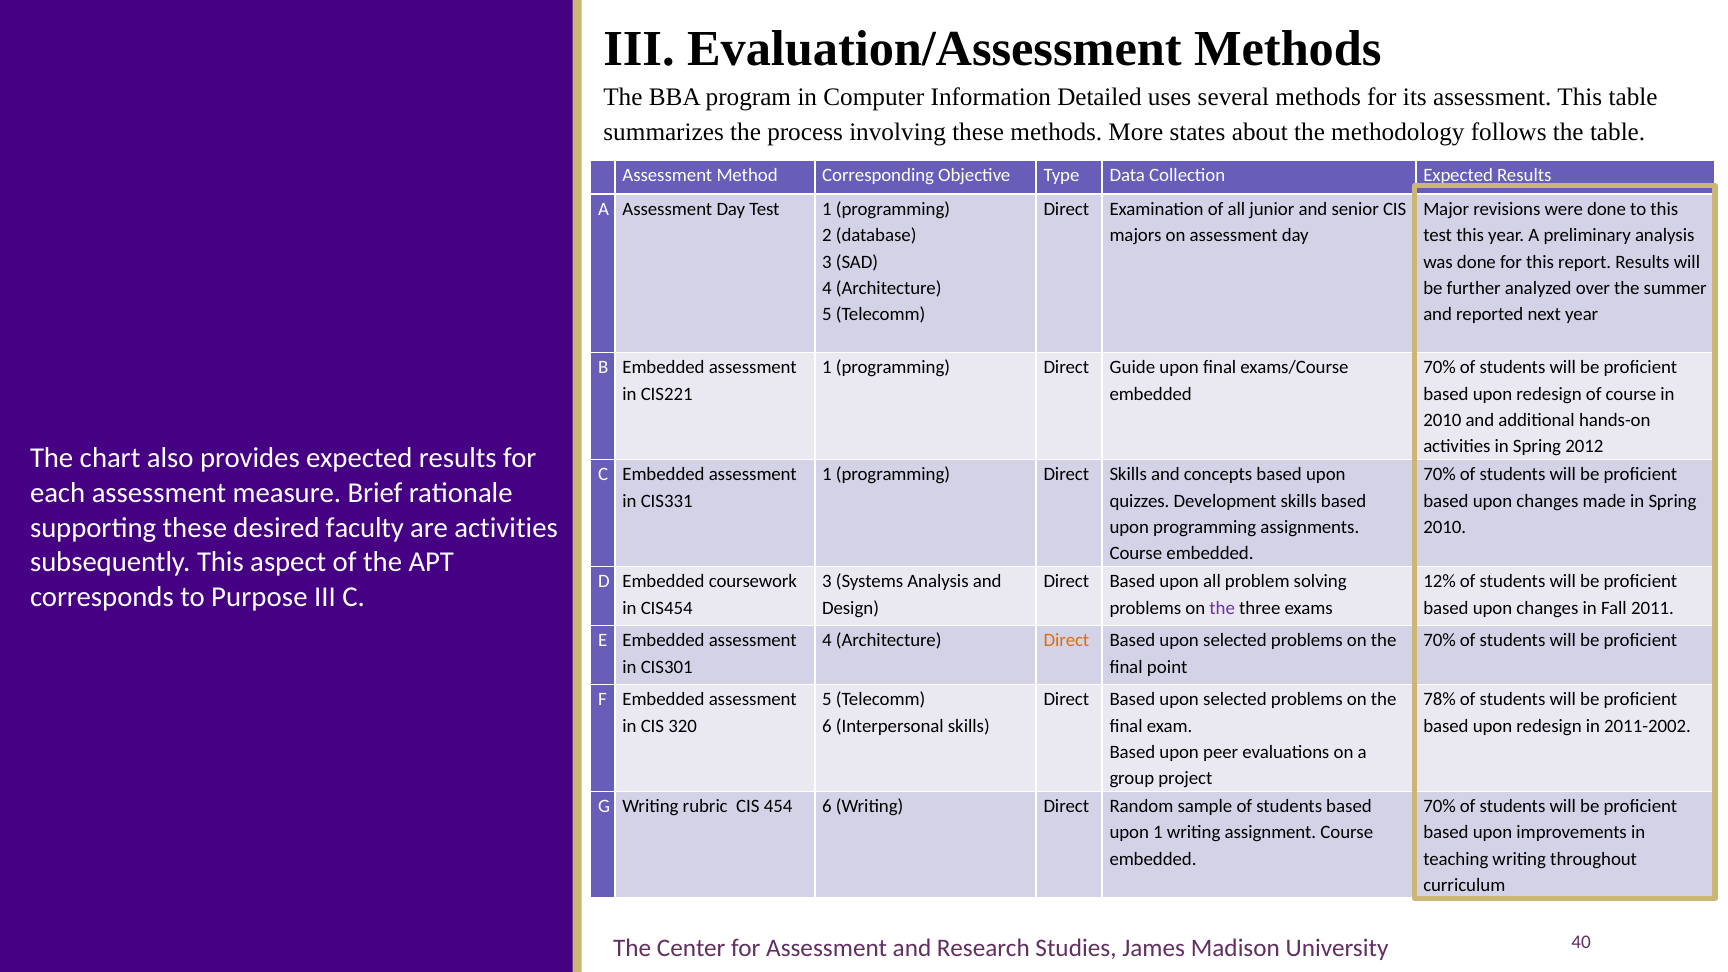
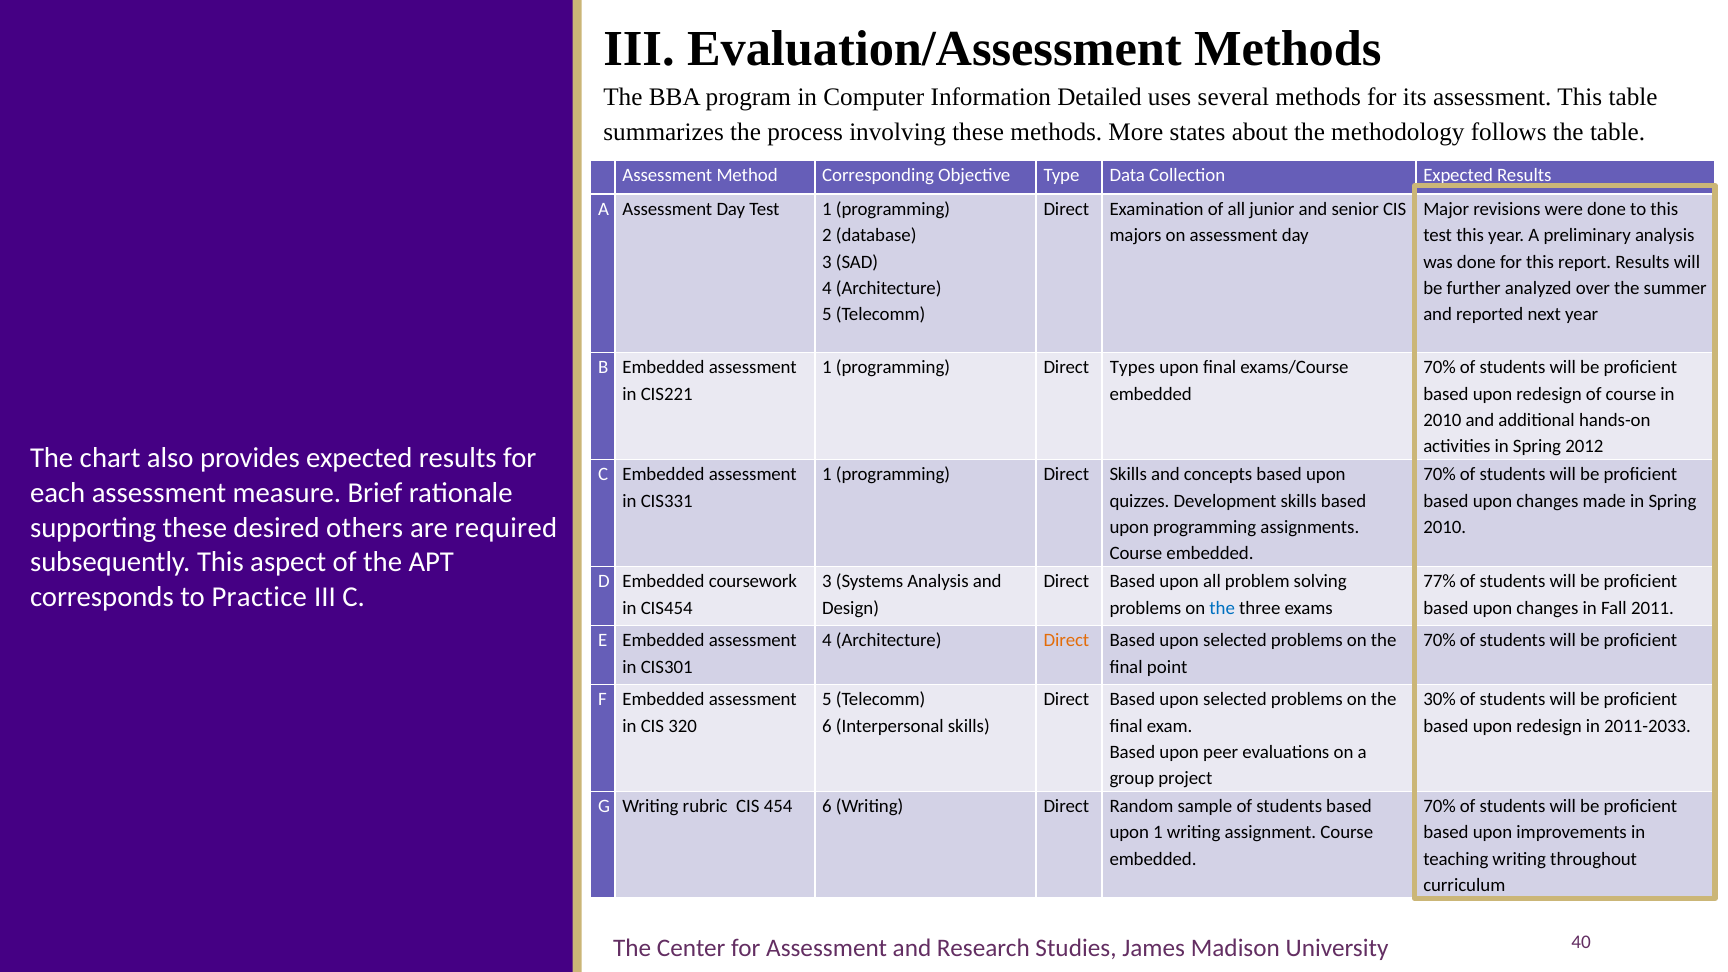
Guide: Guide -> Types
faculty: faculty -> others
are activities: activities -> required
12%: 12% -> 77%
Purpose: Purpose -> Practice
the at (1222, 608) colour: purple -> blue
78%: 78% -> 30%
2011-2002: 2011-2002 -> 2011-2033
